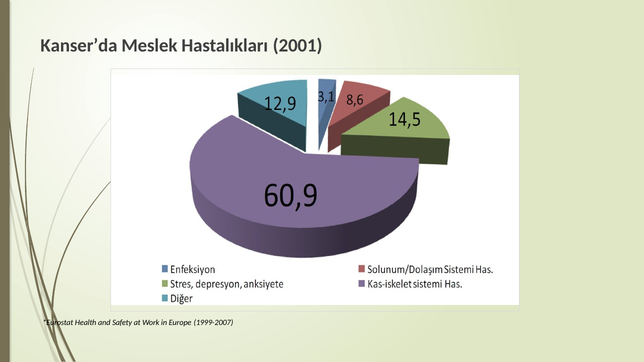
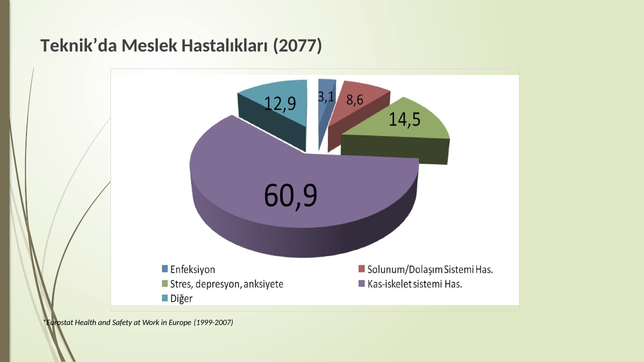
Kanser’da: Kanser’da -> Teknik’da
2001: 2001 -> 2077
